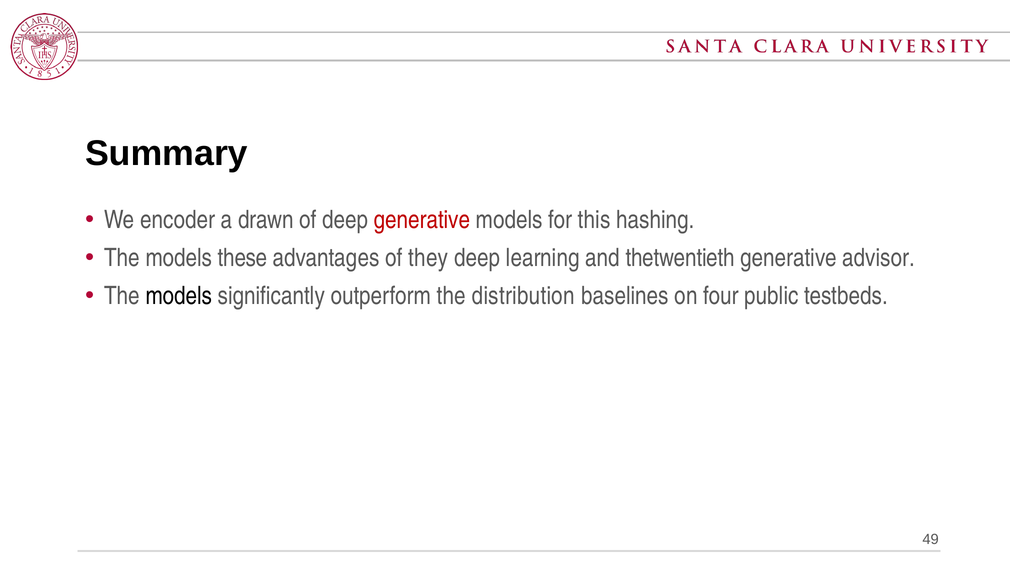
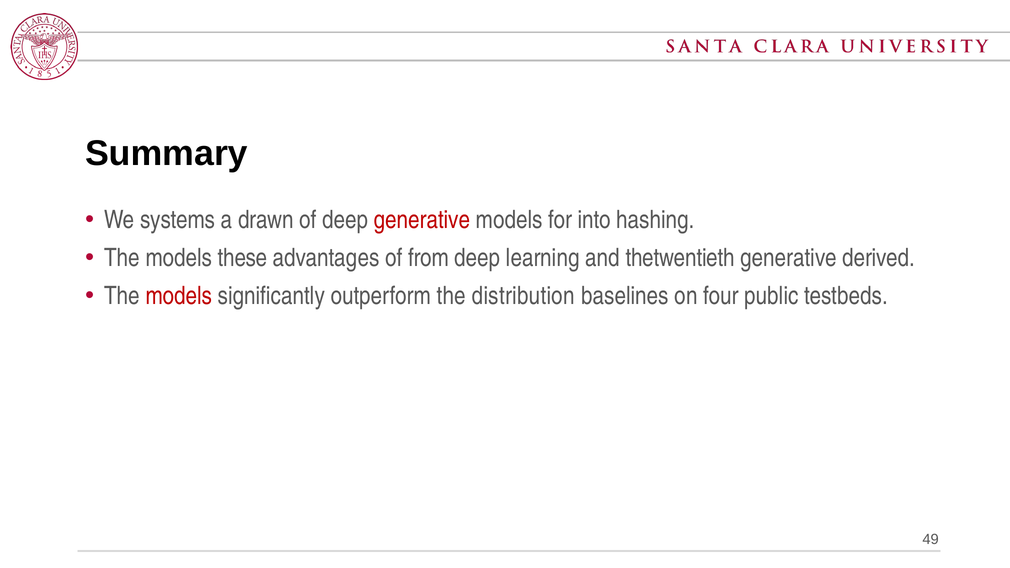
encoder: encoder -> systems
this: this -> into
they: they -> from
advisor: advisor -> derived
models at (179, 296) colour: black -> red
